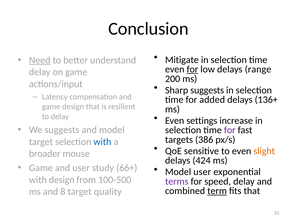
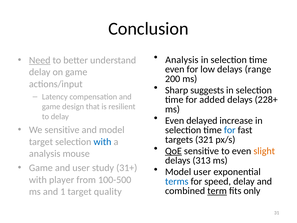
Mitigate at (182, 60): Mitigate -> Analysis
for at (192, 69) underline: present -> none
136+: 136+ -> 228+
settings: settings -> delayed
We suggests: suggests -> sensitive
for at (230, 130) colour: purple -> blue
386: 386 -> 321
QoE underline: none -> present
broader at (45, 153): broader -> analysis
424: 424 -> 313
66+: 66+ -> 31+
with design: design -> player
terms colour: purple -> blue
fits that: that -> only
8: 8 -> 1
